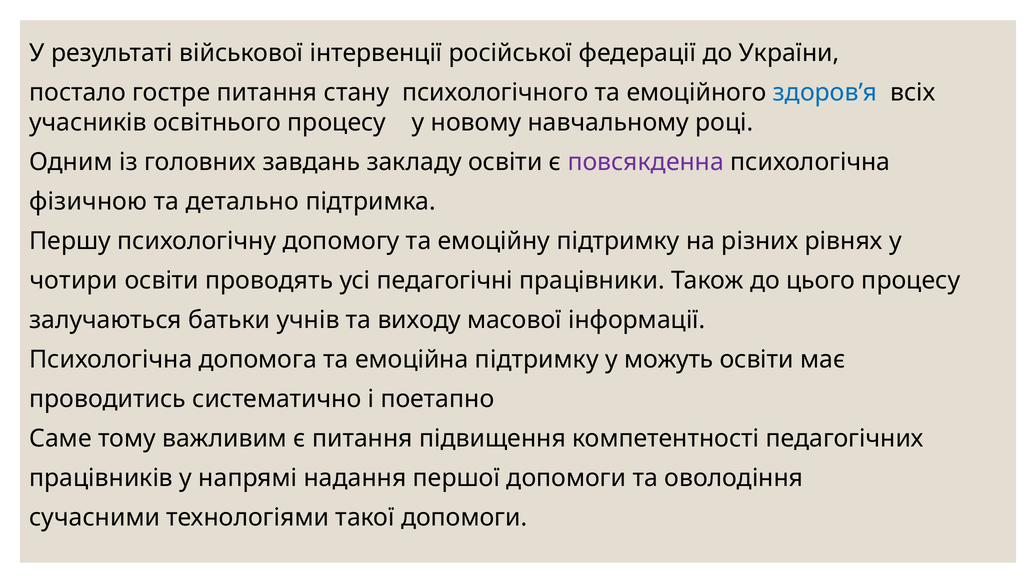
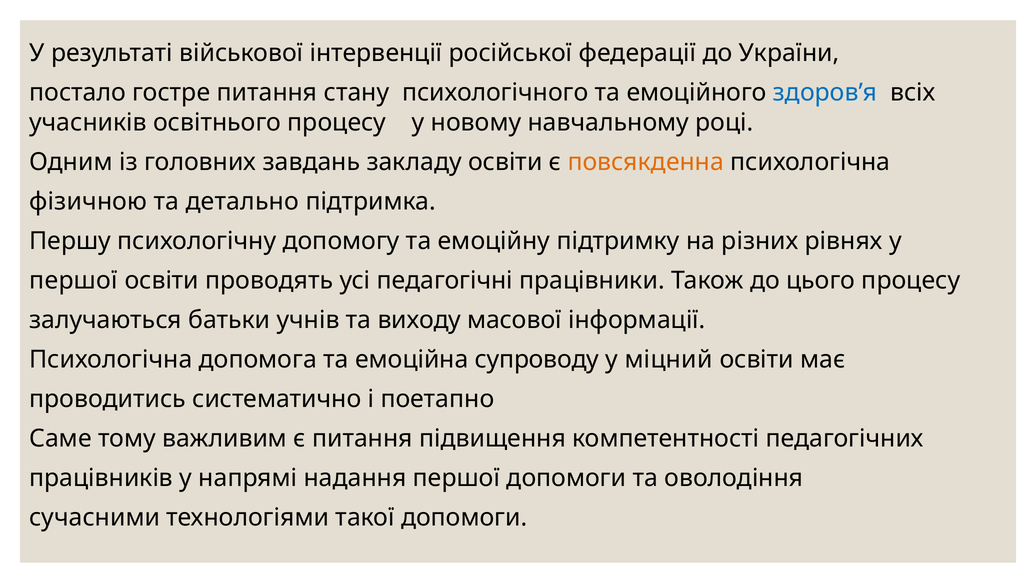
повсякденна colour: purple -> orange
чотири at (74, 280): чотири -> першої
емоційна підтримку: підтримку -> супроводу
можуть: можуть -> міцний
